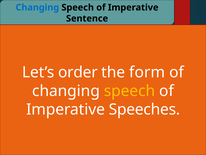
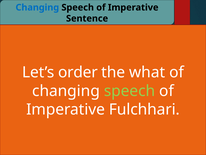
form: form -> what
speech at (130, 91) colour: yellow -> light green
Speeches: Speeches -> Fulchhari
